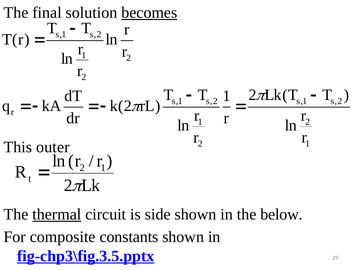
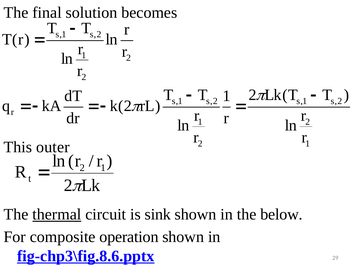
becomes underline: present -> none
side: side -> sink
constants: constants -> operation
fig-chp3\fig.3.5.pptx: fig-chp3\fig.3.5.pptx -> fig-chp3\fig.8.6.pptx
